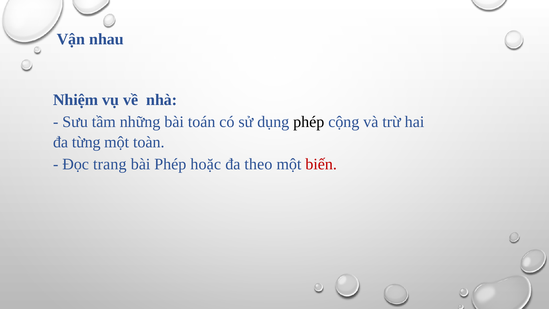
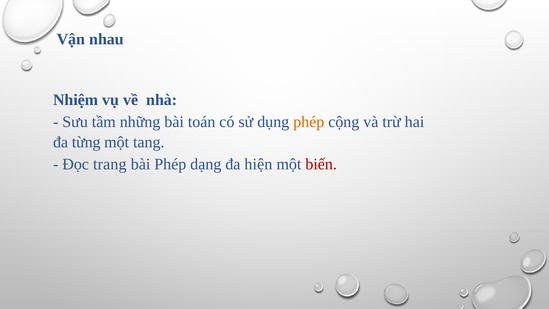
phép at (309, 122) colour: black -> orange
toàn: toàn -> tang
hoặc: hoặc -> dạng
theo: theo -> hiện
